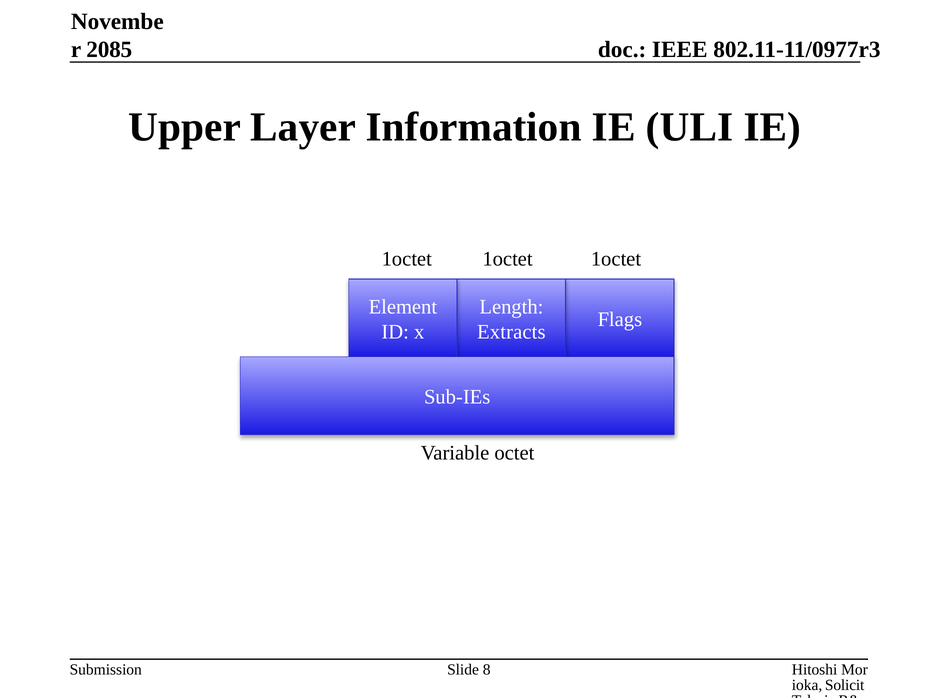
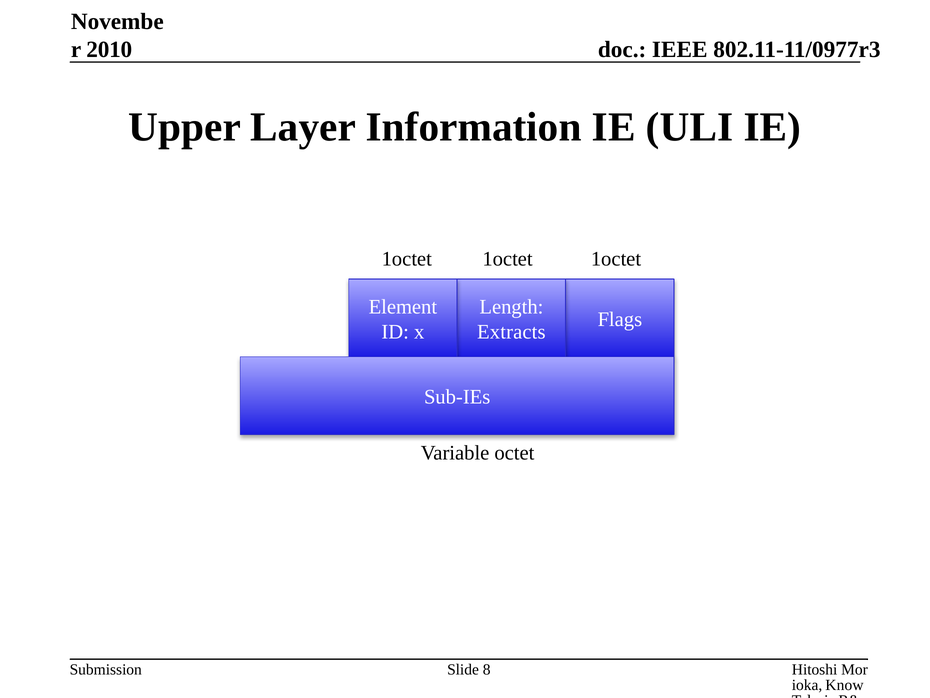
2085: 2085 -> 2010
Solicit: Solicit -> Know
